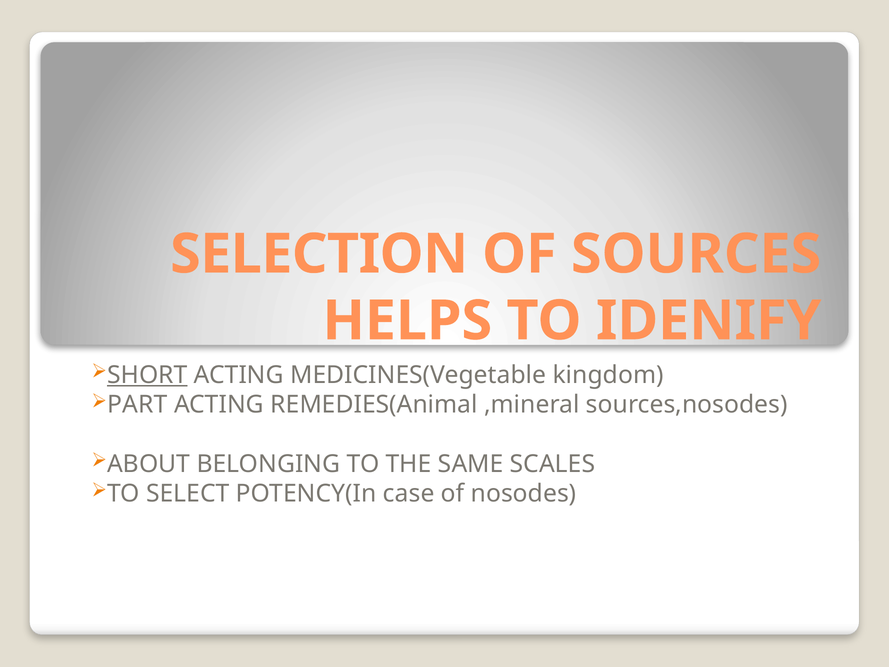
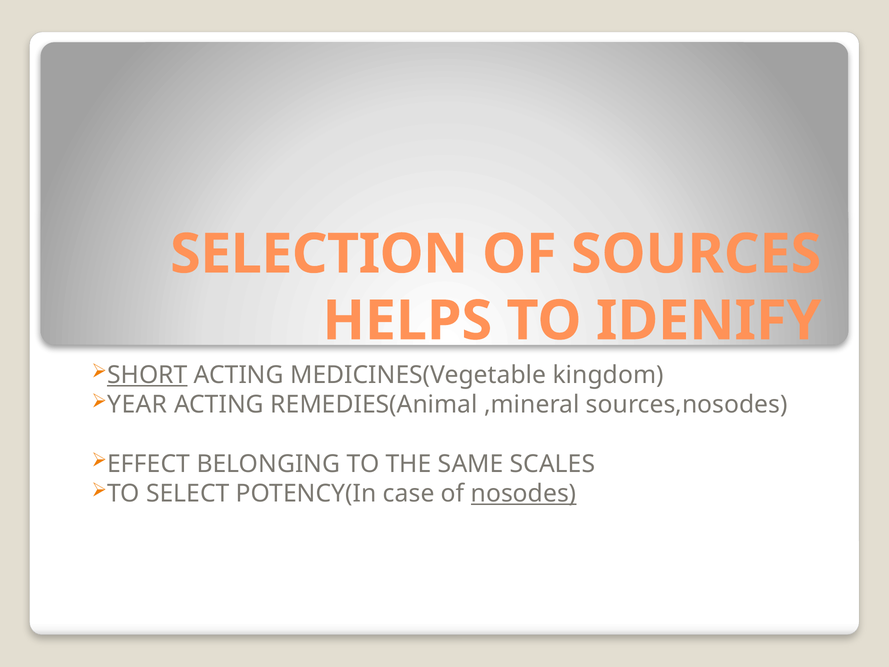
PART: PART -> YEAR
ABOUT: ABOUT -> EFFECT
nosodes underline: none -> present
